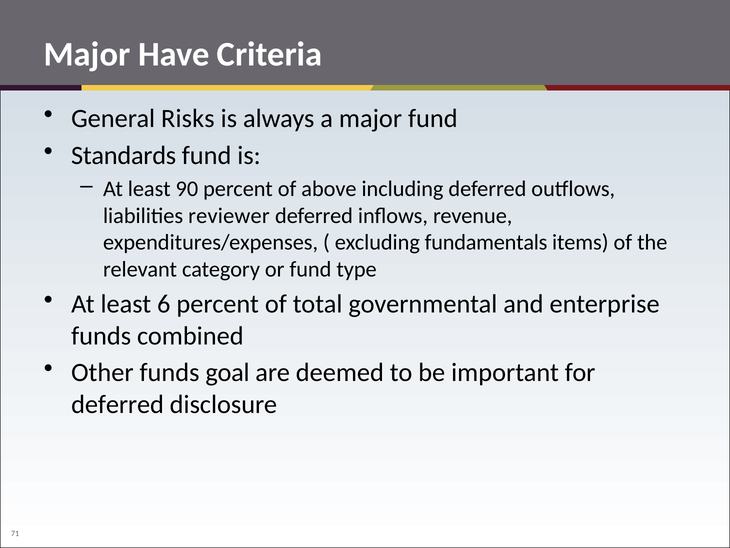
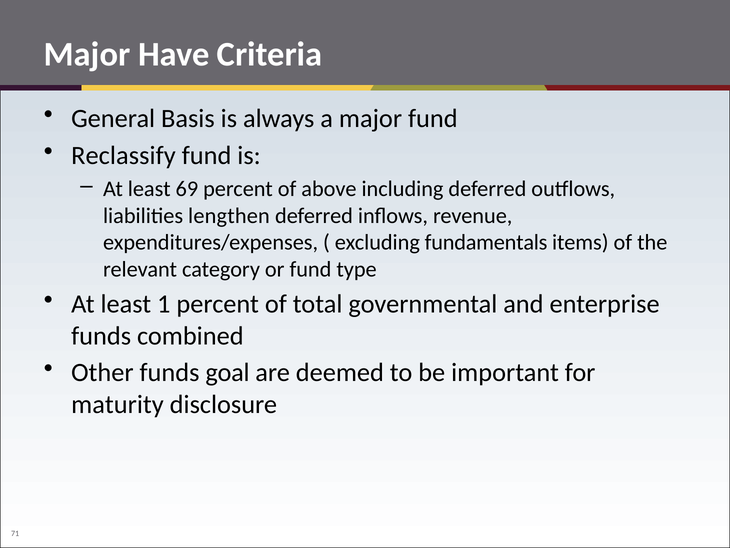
Risks: Risks -> Basis
Standards: Standards -> Reclassify
90: 90 -> 69
reviewer: reviewer -> lengthen
6: 6 -> 1
deferred at (118, 404): deferred -> maturity
